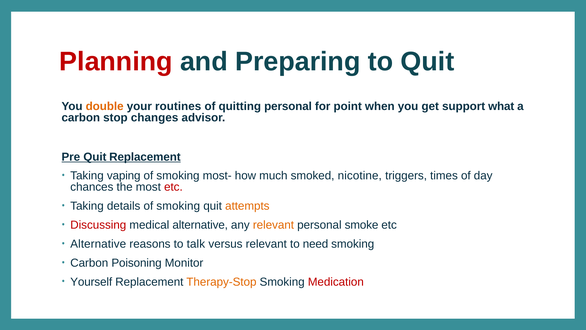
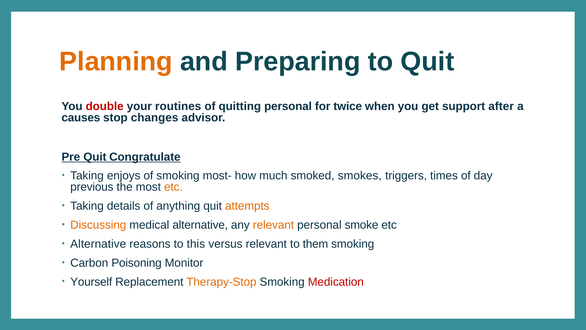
Planning colour: red -> orange
double colour: orange -> red
point: point -> twice
what: what -> after
carbon at (81, 118): carbon -> causes
Quit Replacement: Replacement -> Congratulate
vaping: vaping -> enjoys
nicotine: nicotine -> smokes
chances: chances -> previous
etc at (173, 187) colour: red -> orange
details of smoking: smoking -> anything
Discussing colour: red -> orange
talk: talk -> this
need: need -> them
